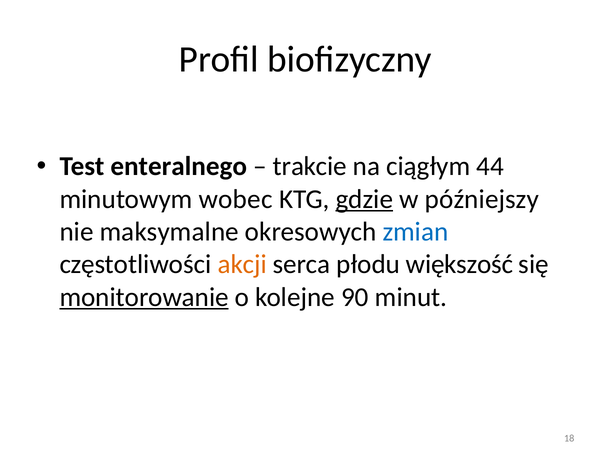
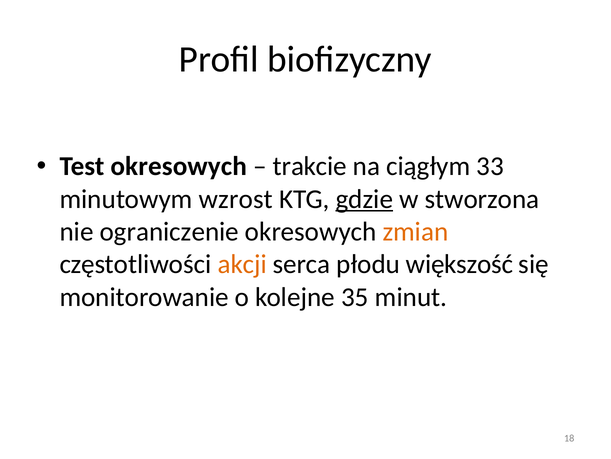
Test enteralnego: enteralnego -> okresowych
44: 44 -> 33
wobec: wobec -> wzrost
późniejszy: późniejszy -> stworzona
maksymalne: maksymalne -> ograniczenie
zmian colour: blue -> orange
monitorowanie underline: present -> none
90: 90 -> 35
